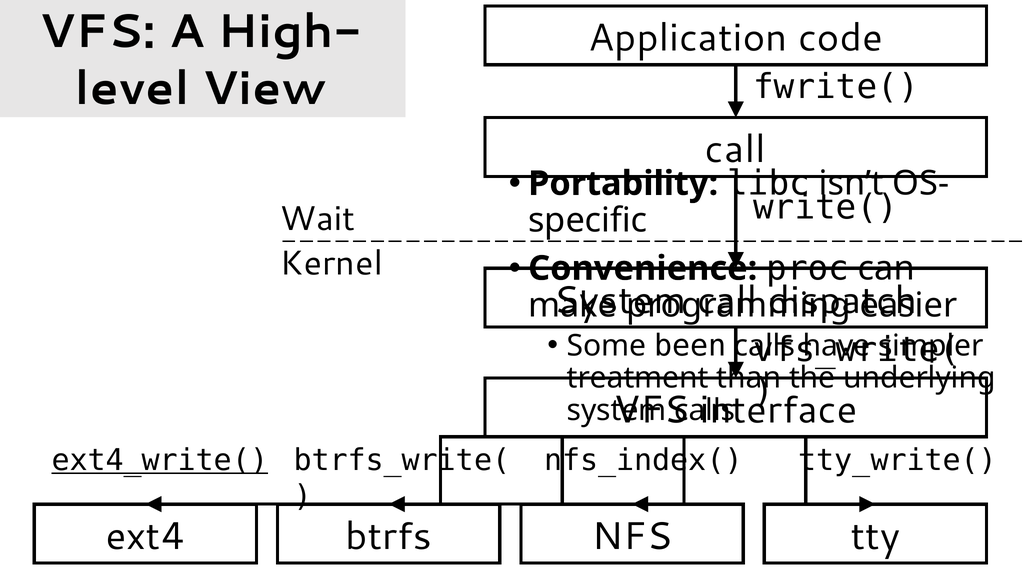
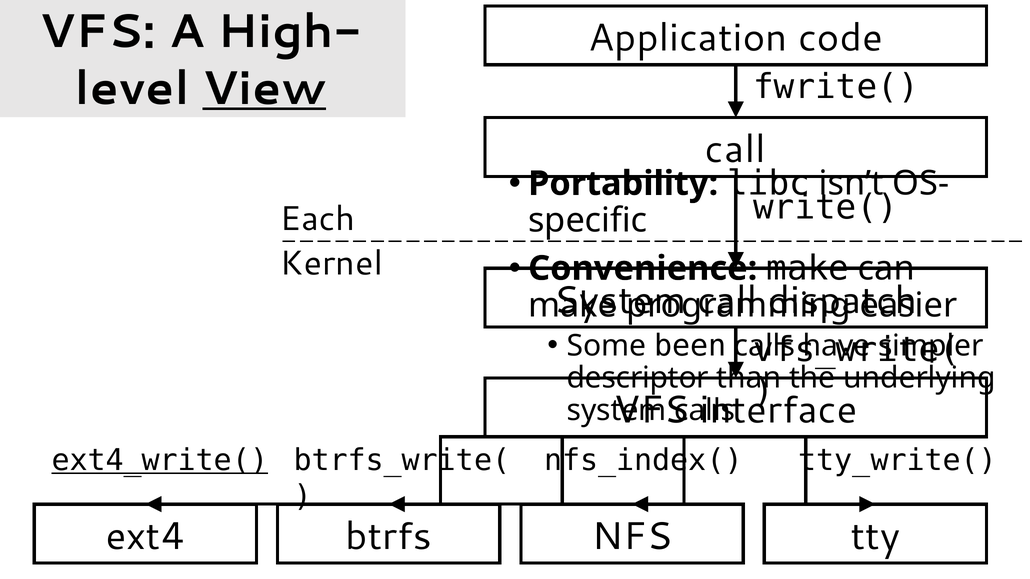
View underline: none -> present
Wait: Wait -> Each
Convenience proc: proc -> make
treatment: treatment -> descriptor
